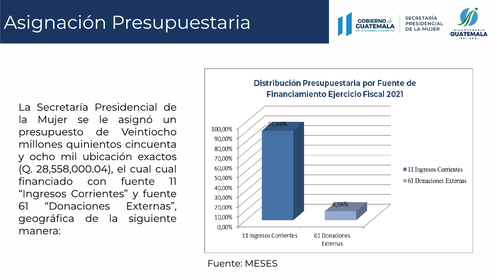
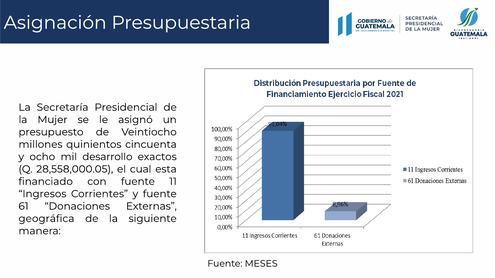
ubicación: ubicación -> desarrollo
28,558,000.04: 28,558,000.04 -> 28,558,000.05
cual cual: cual -> esta
